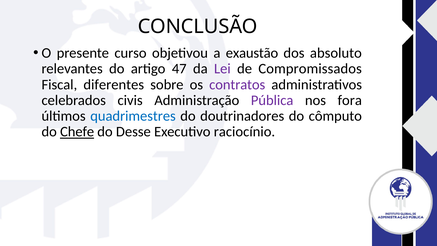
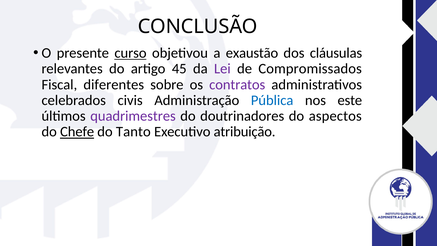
curso underline: none -> present
absoluto: absoluto -> cláusulas
47: 47 -> 45
Pública colour: purple -> blue
fora: fora -> este
quadrimestres colour: blue -> purple
cômputo: cômputo -> aspectos
Desse: Desse -> Tanto
raciocínio: raciocínio -> atribuição
